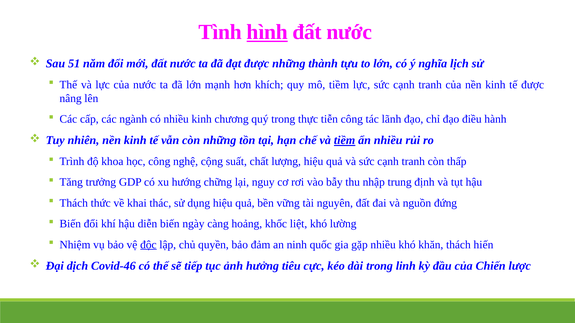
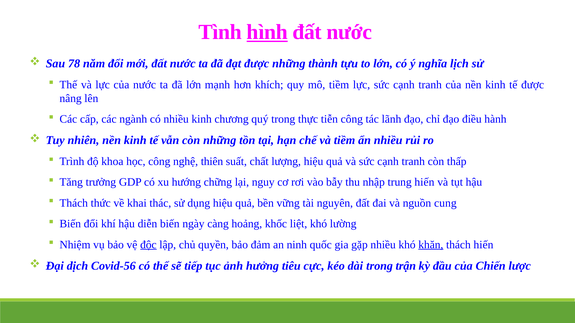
51: 51 -> 78
tiềm at (345, 141) underline: present -> none
cộng: cộng -> thiên
trung định: định -> hiến
đứng: đứng -> cung
khăn underline: none -> present
Covid-46: Covid-46 -> Covid-56
linh: linh -> trận
